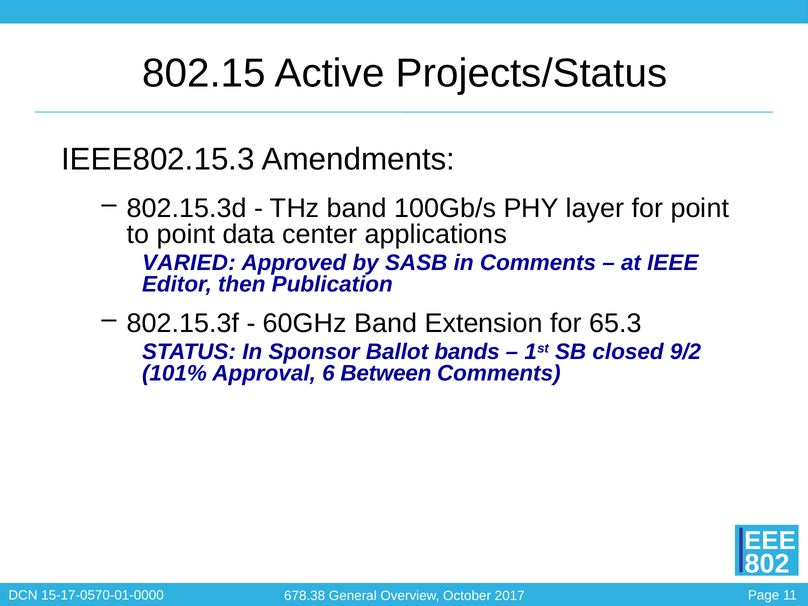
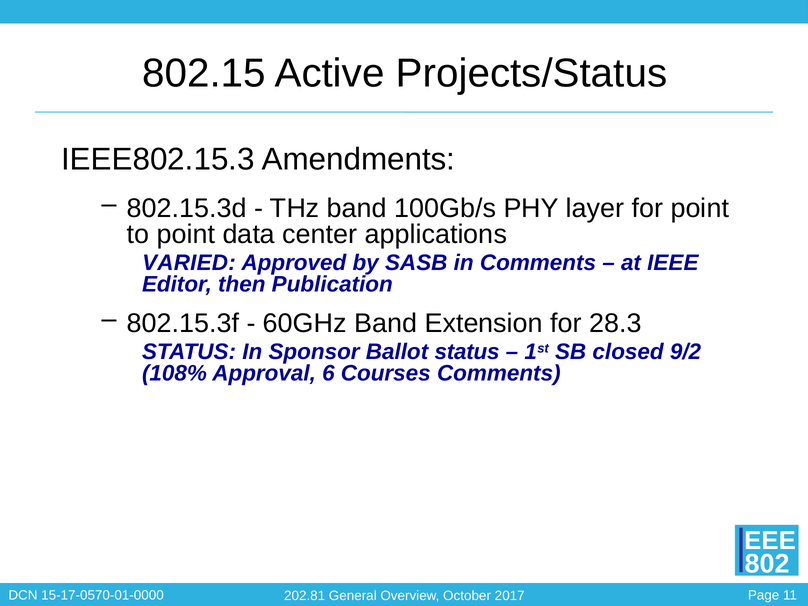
65.3: 65.3 -> 28.3
Ballot bands: bands -> status
101%: 101% -> 108%
Between: Between -> Courses
678.38: 678.38 -> 202.81
